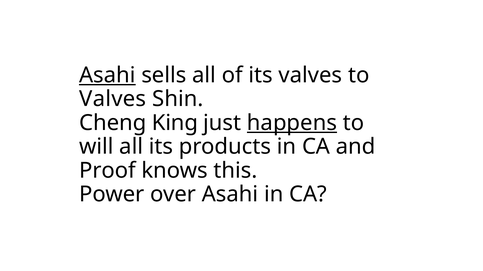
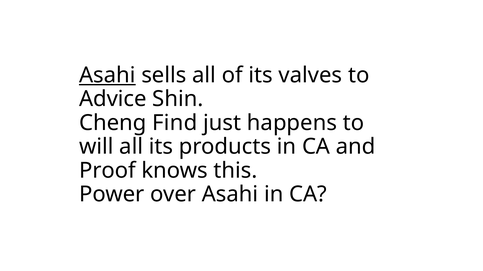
Valves at (113, 99): Valves -> Advice
King: King -> Find
happens underline: present -> none
